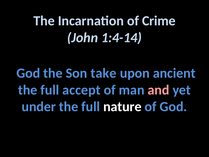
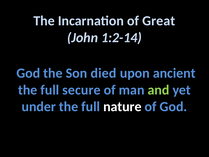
Crime: Crime -> Great
1:4-14: 1:4-14 -> 1:2-14
take: take -> died
accept: accept -> secure
and colour: pink -> light green
